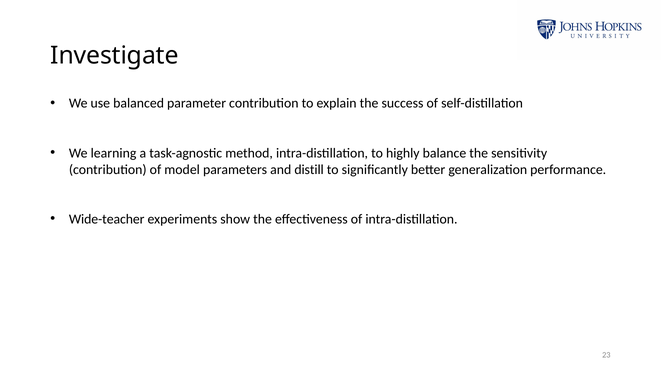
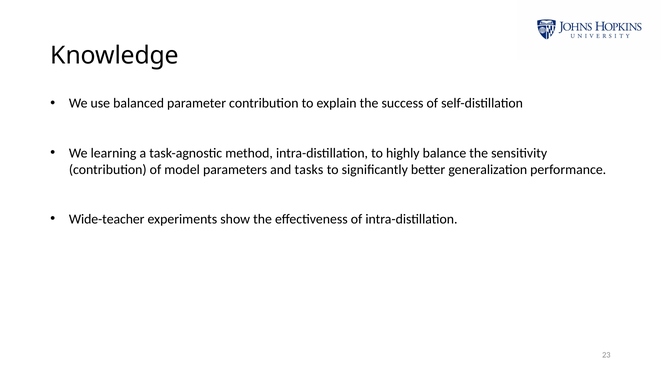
Investigate: Investigate -> Knowledge
distill: distill -> tasks
